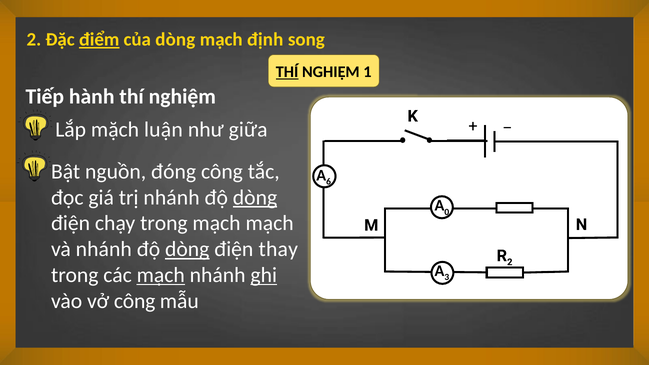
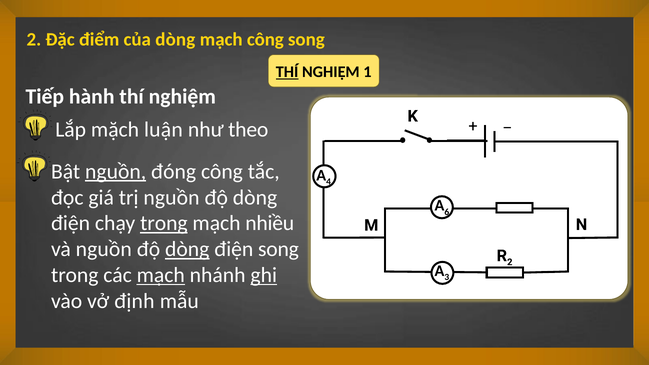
điểm underline: present -> none
mạch định: định -> công
giữa: giữa -> theo
nguồn at (116, 171) underline: none -> present
6: 6 -> 4
trị nhánh: nhánh -> nguồn
dòng at (255, 197) underline: present -> none
0: 0 -> 6
trong at (164, 223) underline: none -> present
mạch mạch: mạch -> nhiều
và nhánh: nhánh -> nguồn
điện thay: thay -> song
vở công: công -> định
